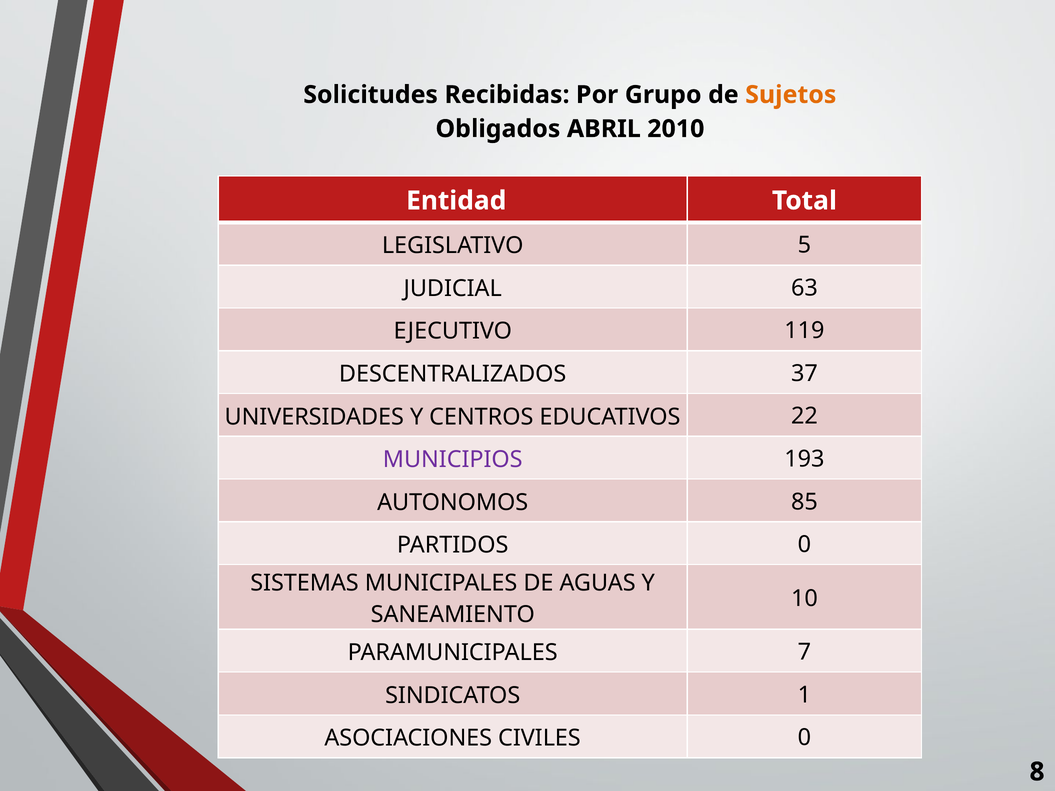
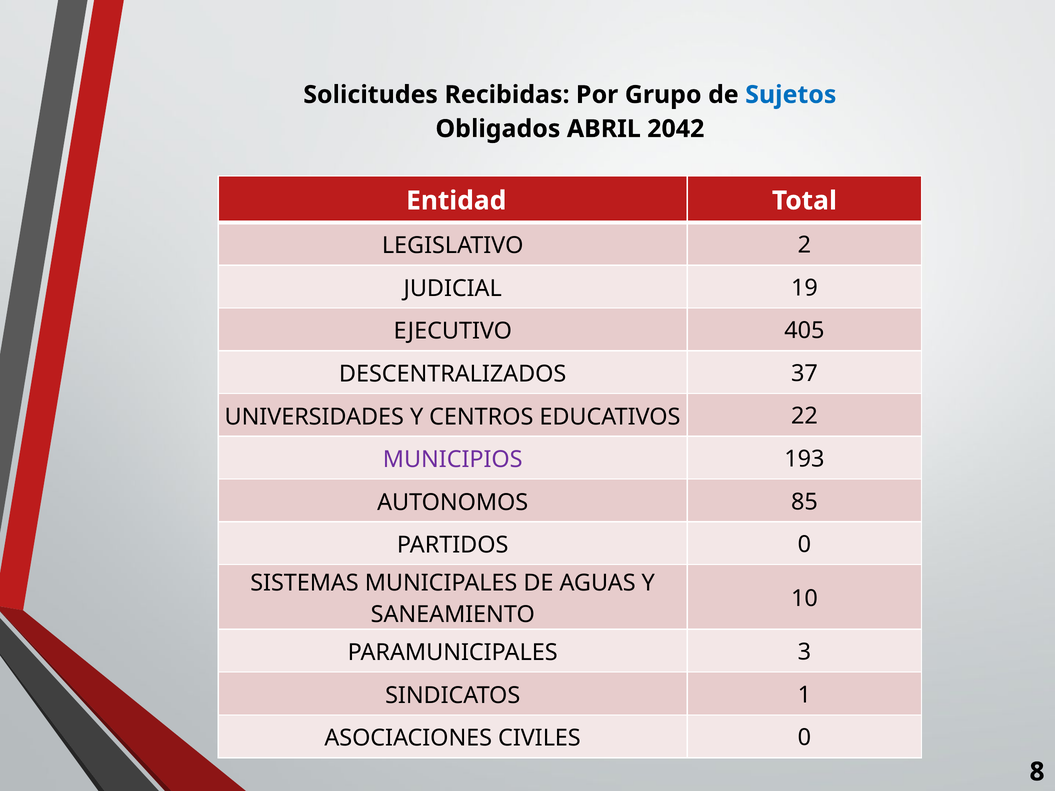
Sujetos colour: orange -> blue
2010: 2010 -> 2042
5: 5 -> 2
63: 63 -> 19
119: 119 -> 405
7: 7 -> 3
